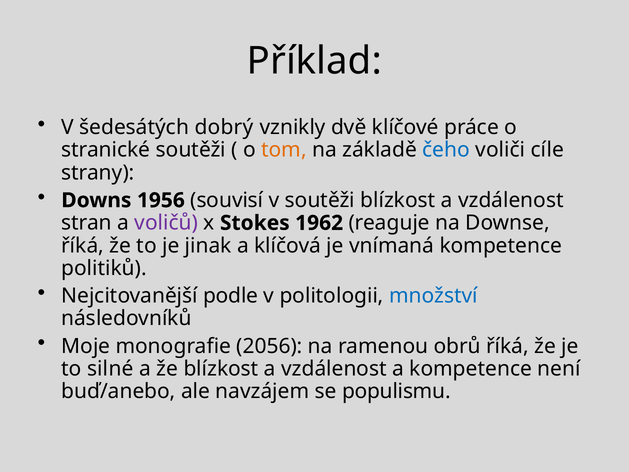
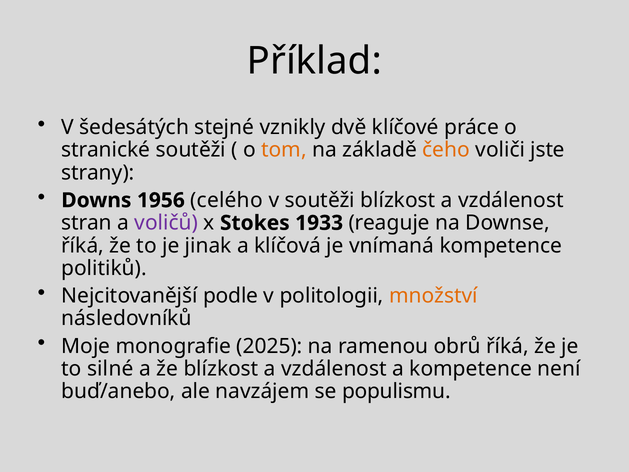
dobrý: dobrý -> stejné
čeho colour: blue -> orange
cíle: cíle -> jste
souvisí: souvisí -> celého
1962: 1962 -> 1933
množství colour: blue -> orange
2056: 2056 -> 2025
